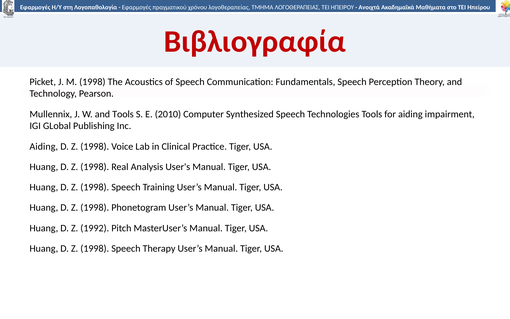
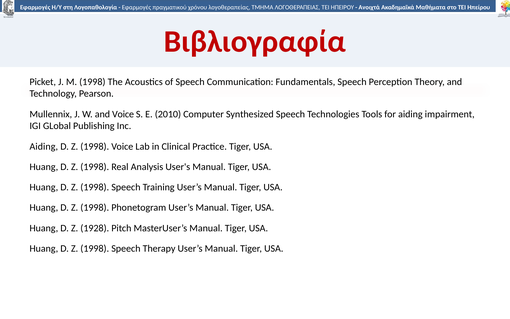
and Tools: Tools -> Voice
1992: 1992 -> 1928
